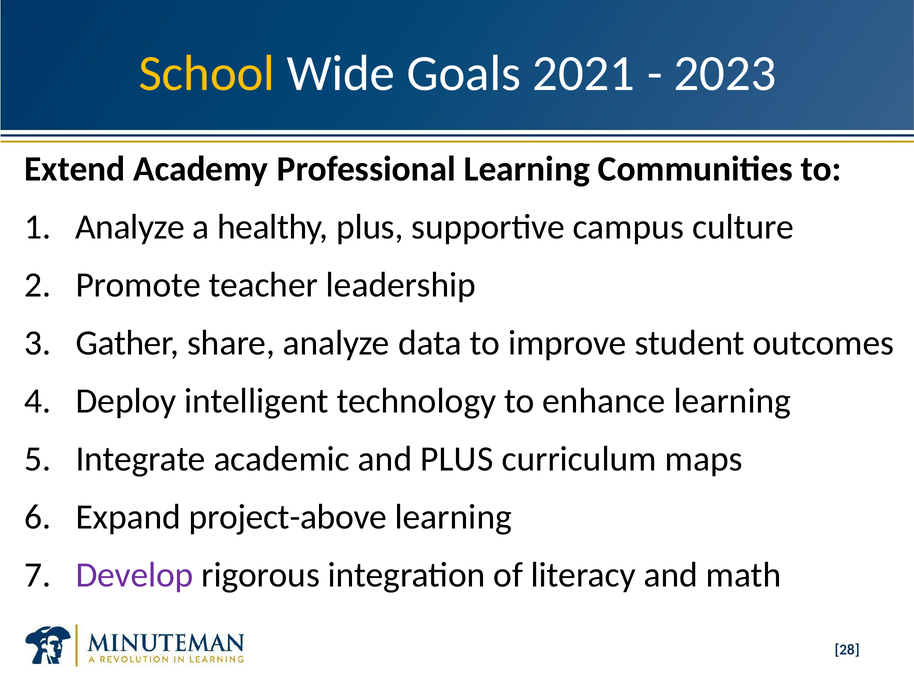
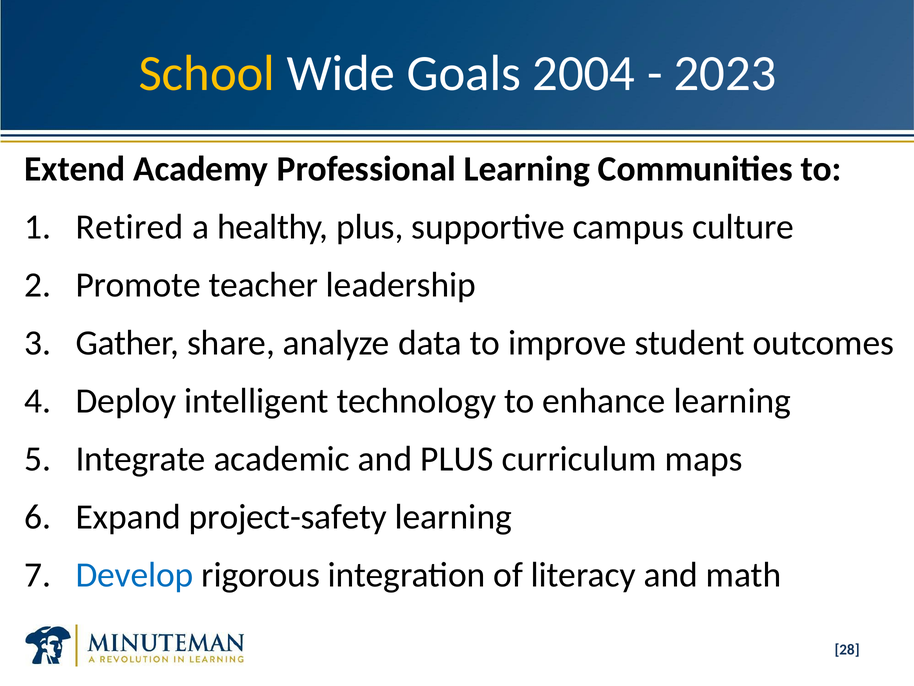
2021: 2021 -> 2004
Analyze at (130, 227): Analyze -> Retired
project-above: project-above -> project-safety
Develop colour: purple -> blue
